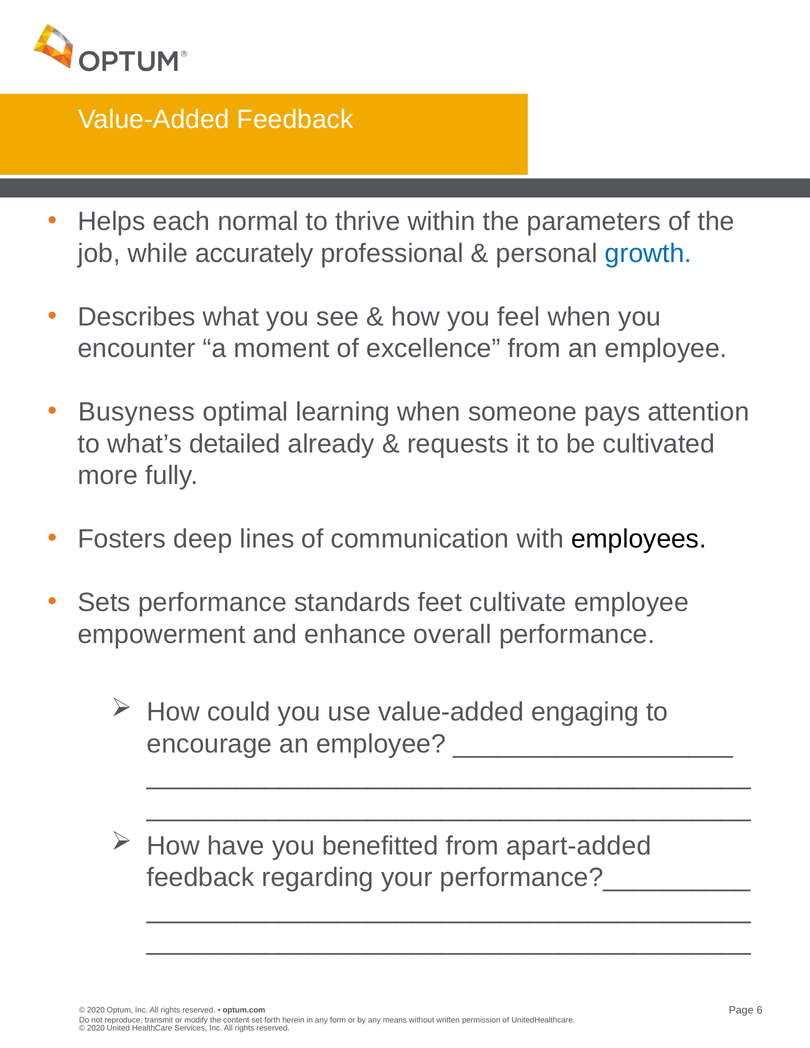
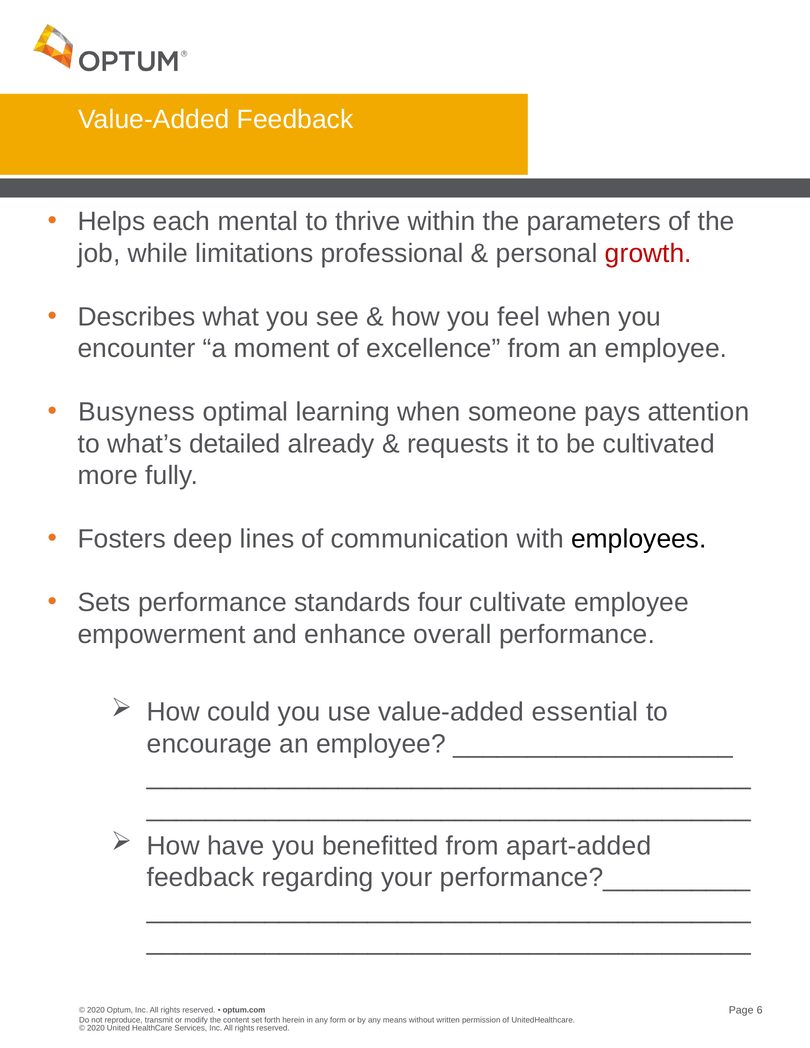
normal: normal -> mental
accurately: accurately -> limitations
growth colour: blue -> red
feet: feet -> four
engaging: engaging -> essential
